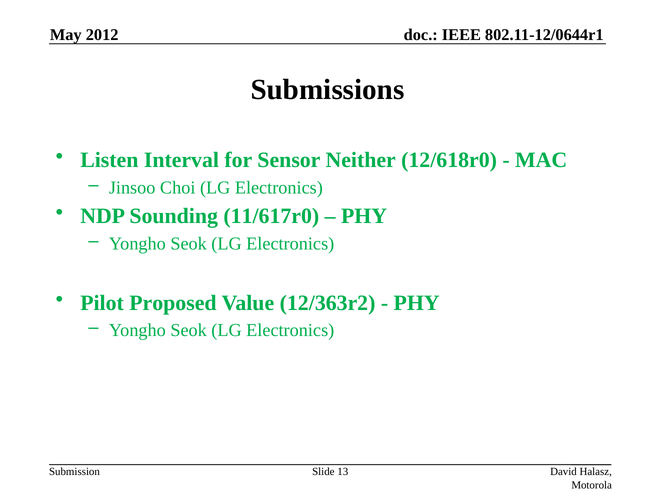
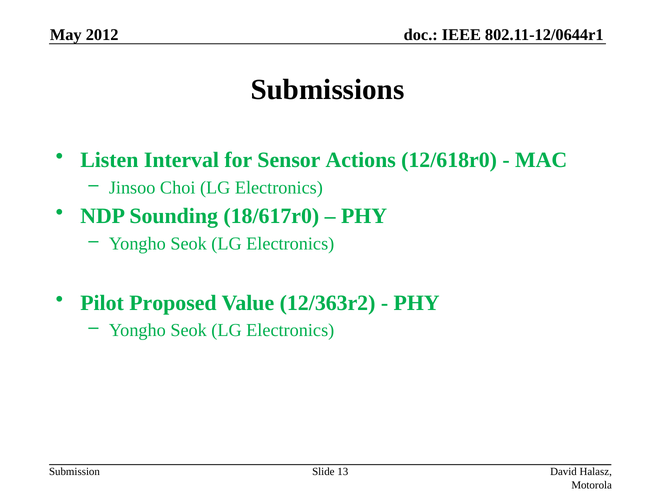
Neither: Neither -> Actions
11/617r0: 11/617r0 -> 18/617r0
